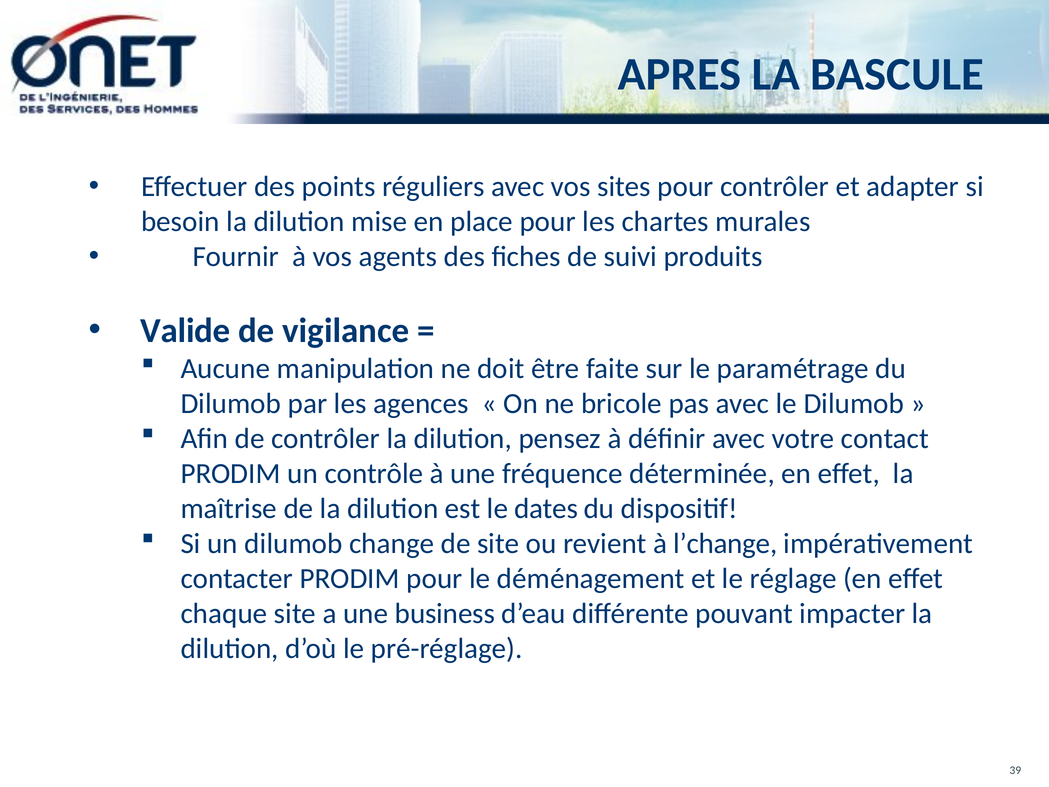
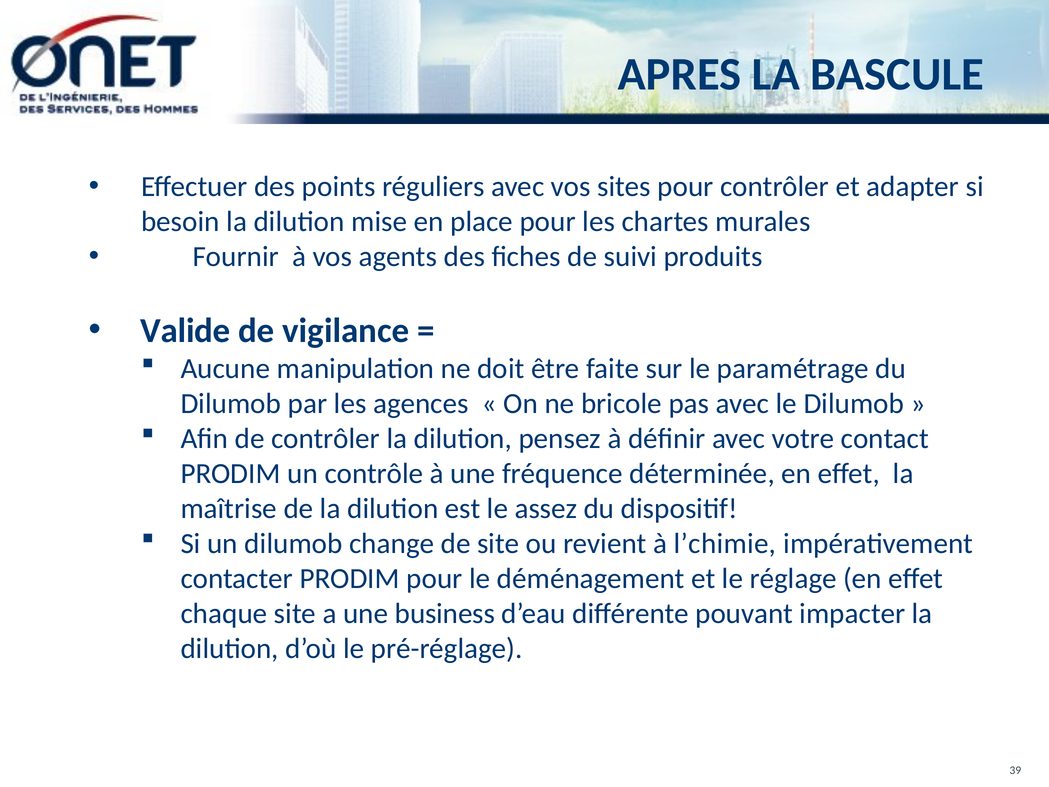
dates: dates -> assez
l’change: l’change -> l’chimie
